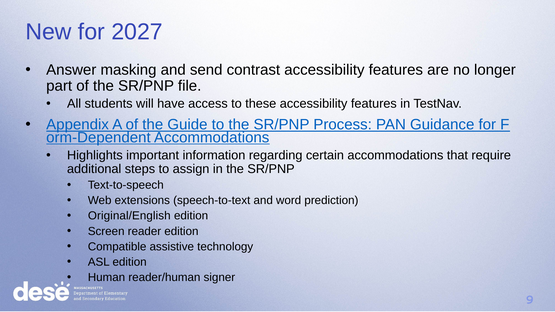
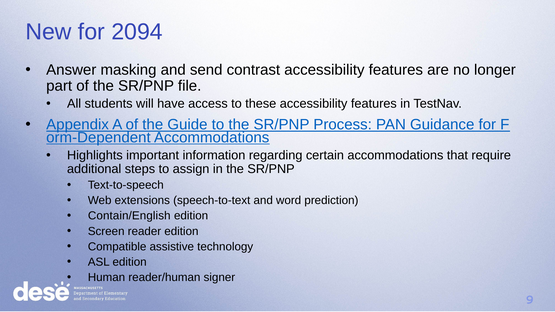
2027: 2027 -> 2094
Original/English: Original/English -> Contain/English
